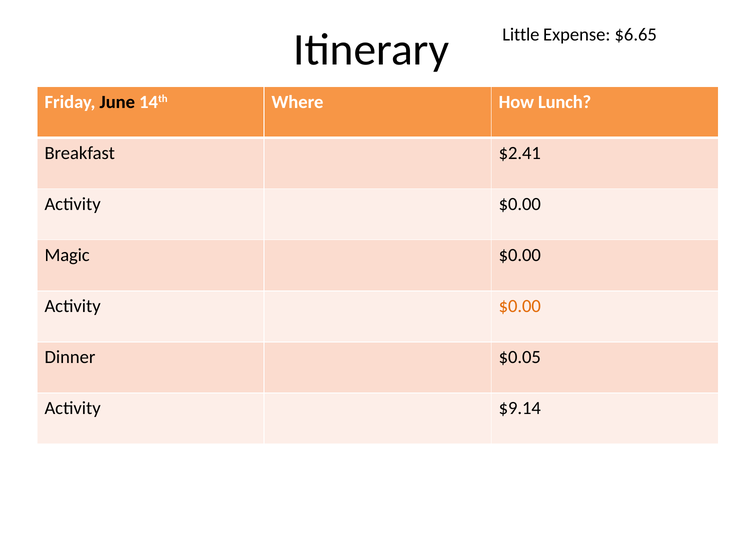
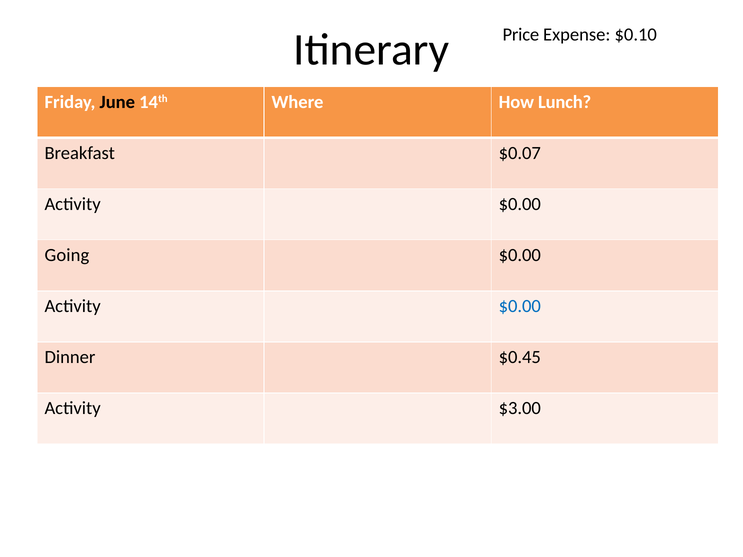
Little: Little -> Price
$6.65: $6.65 -> $0.10
$2.41: $2.41 -> $0.07
Magic: Magic -> Going
$0.00 at (520, 306) colour: orange -> blue
$0.05: $0.05 -> $0.45
$9.14: $9.14 -> $3.00
